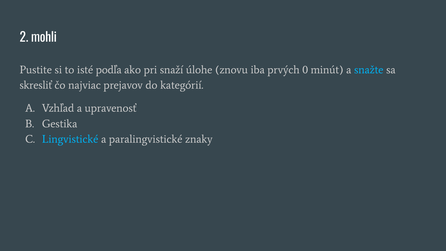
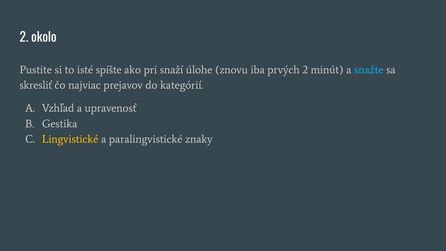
mohli: mohli -> okolo
podľa: podľa -> spíšte
prvých 0: 0 -> 2
Lingvistické colour: light blue -> yellow
